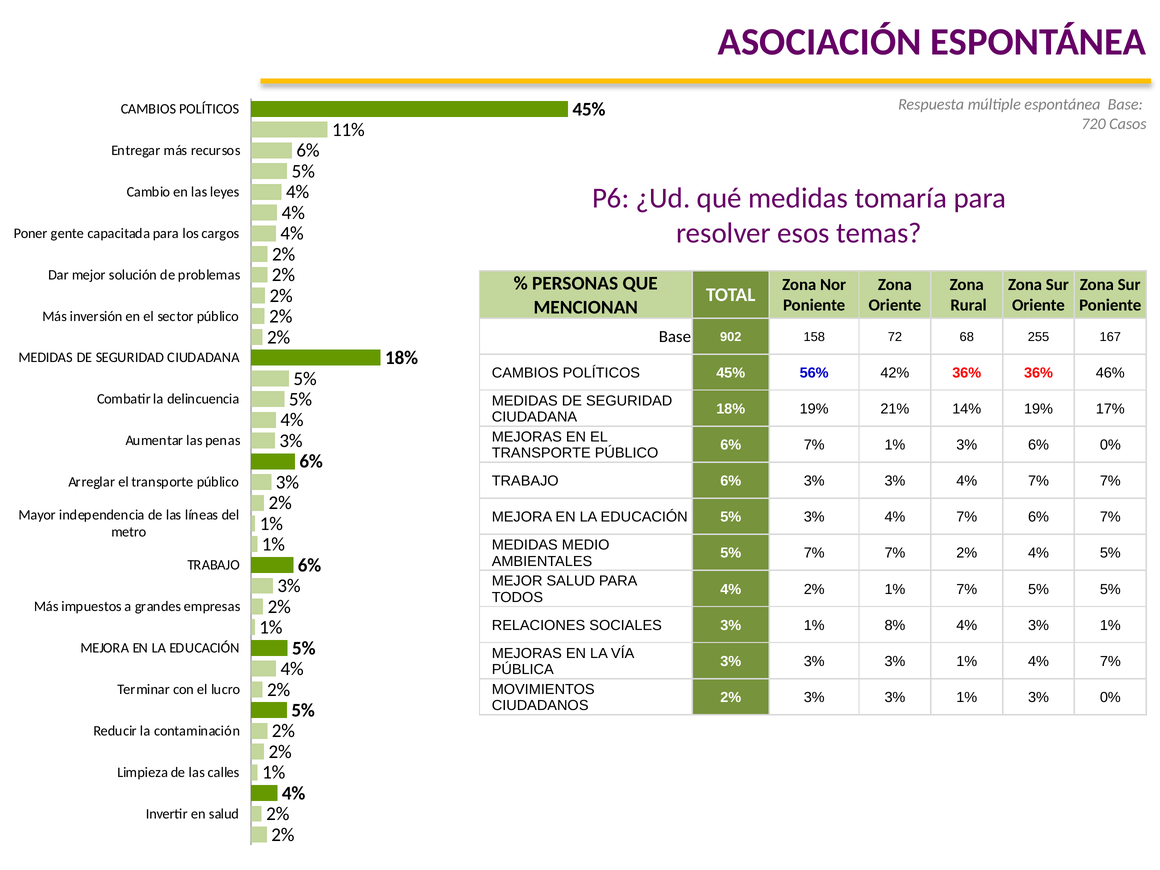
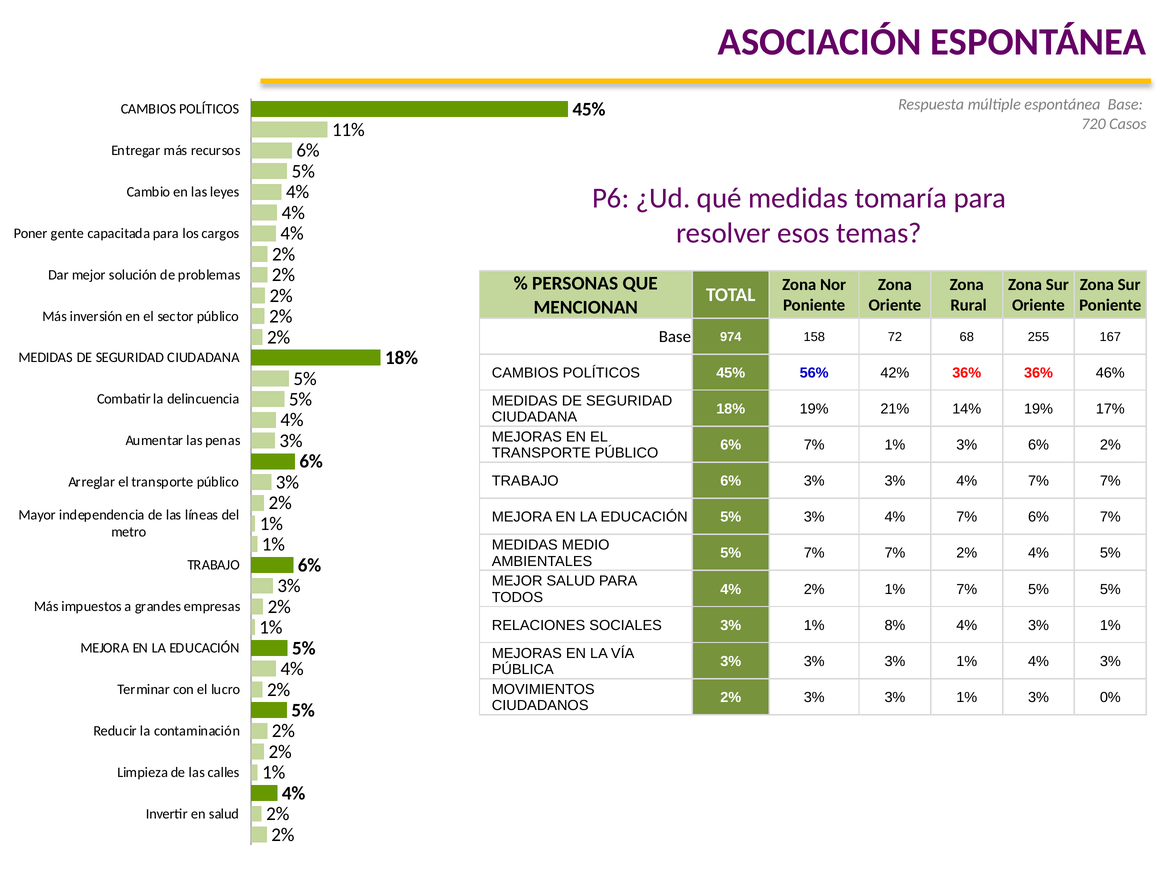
902: 902 -> 974
6% 0%: 0% -> 2%
1% 4% 7%: 7% -> 3%
